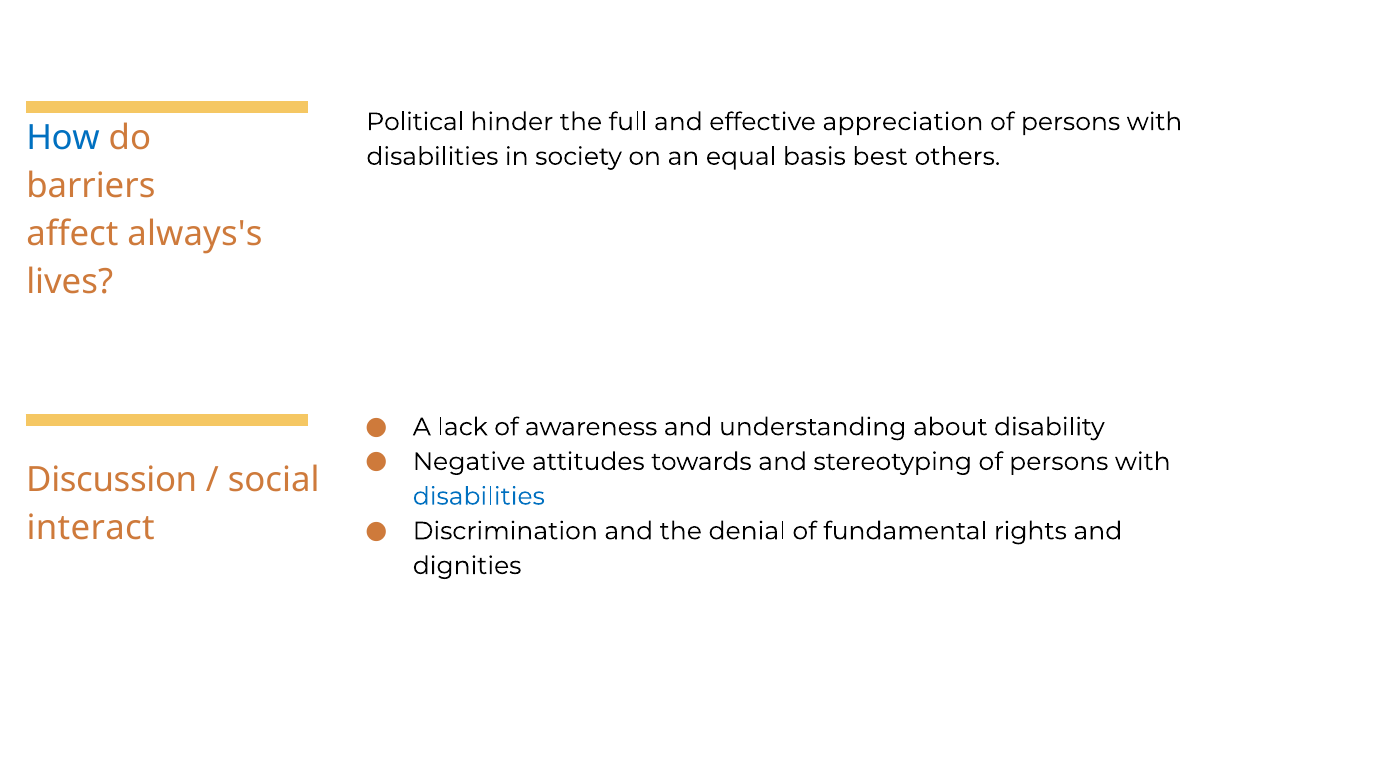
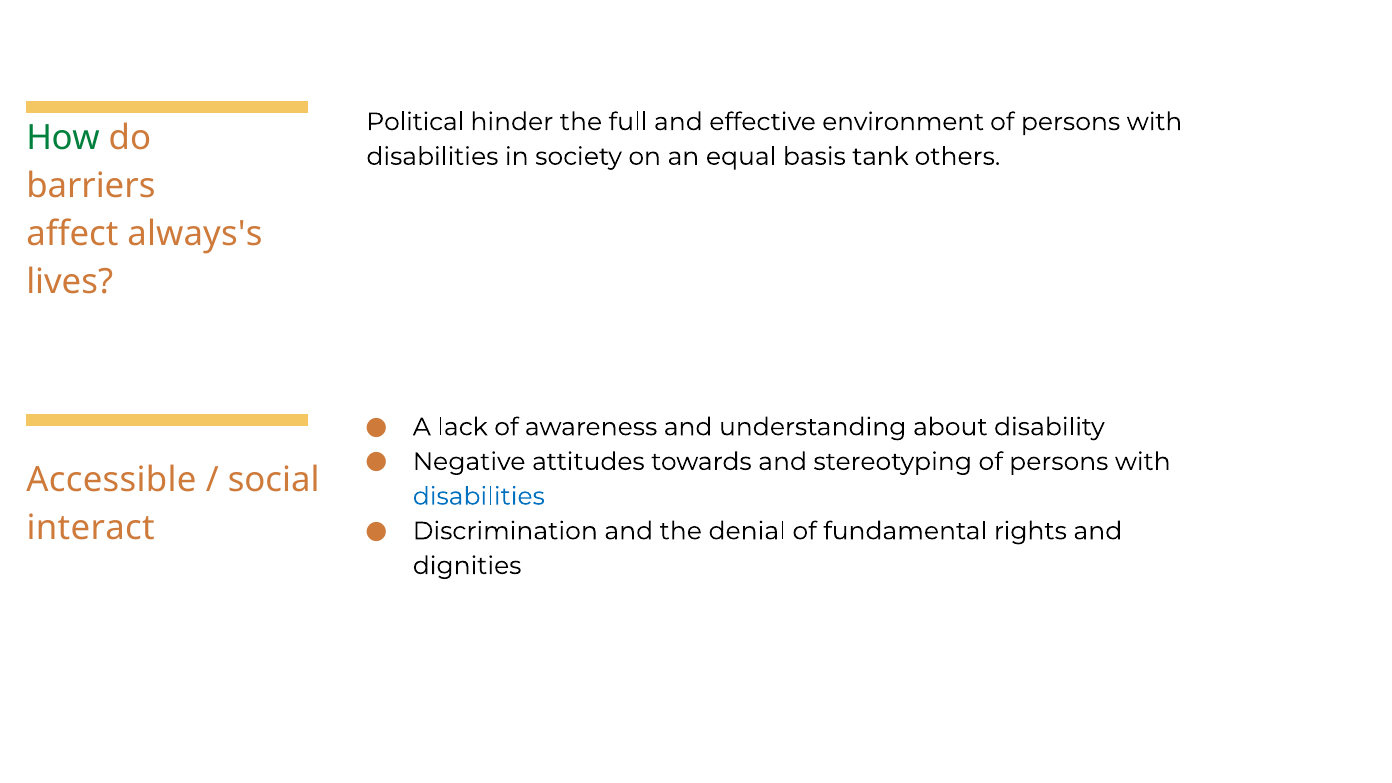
appreciation: appreciation -> environment
How colour: blue -> green
best: best -> tank
Discussion: Discussion -> Accessible
